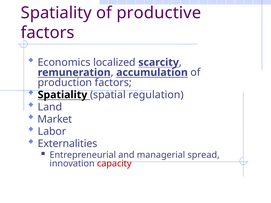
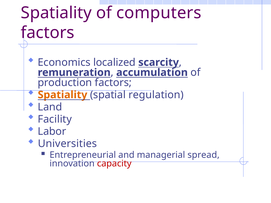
productive: productive -> computers
Spatiality at (63, 95) colour: black -> orange
Market: Market -> Facility
Externalities: Externalities -> Universities
